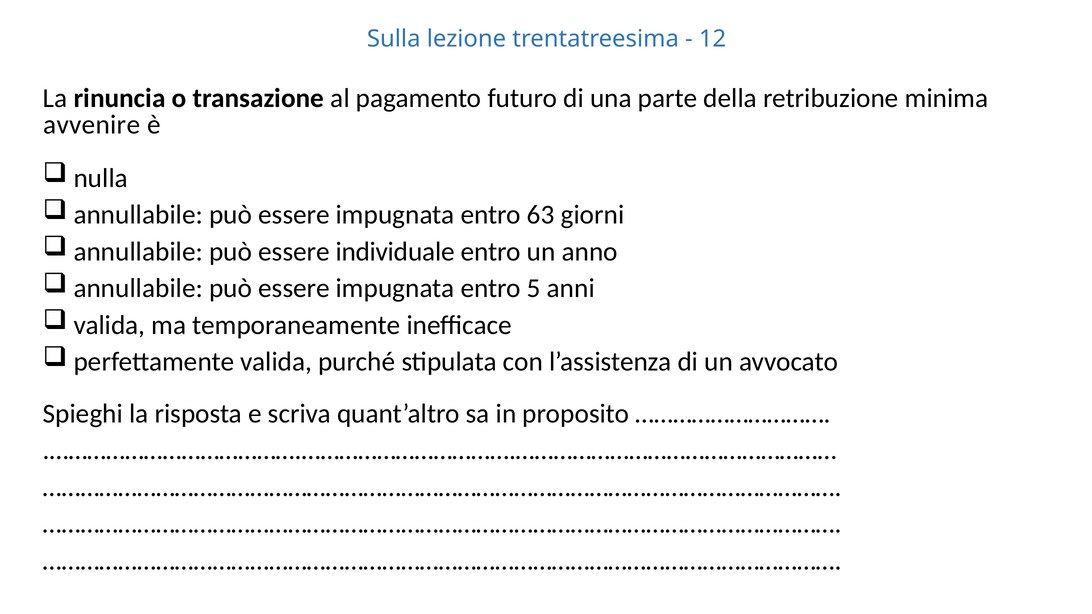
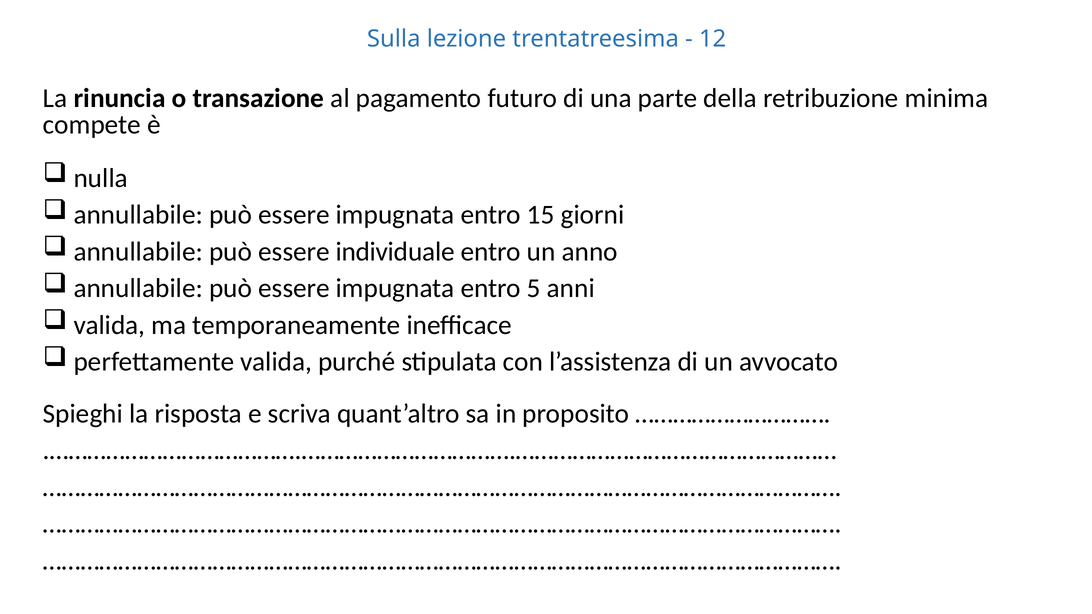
avvenire: avvenire -> compete
63: 63 -> 15
